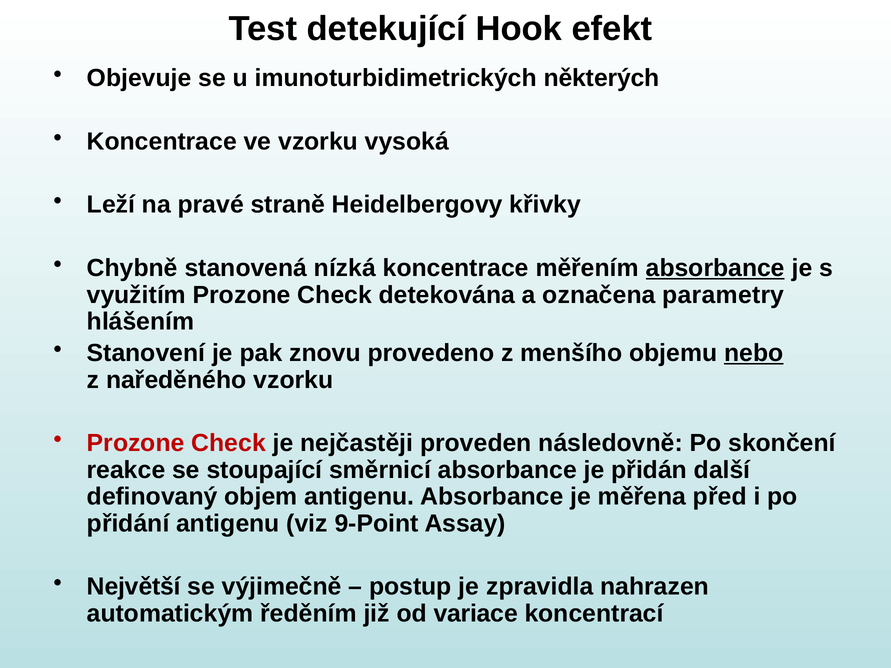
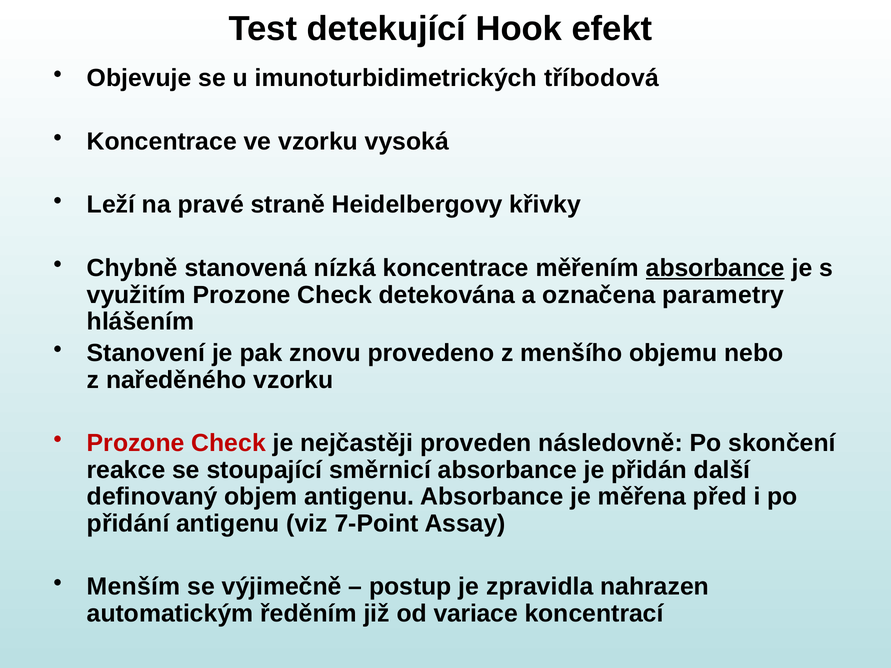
některých: některých -> tříbodová
nebo underline: present -> none
9-Point: 9-Point -> 7-Point
Největší: Největší -> Menším
